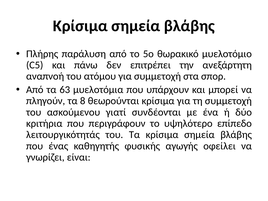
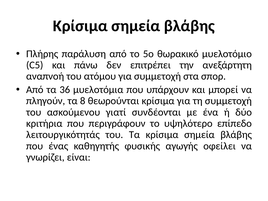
63: 63 -> 36
